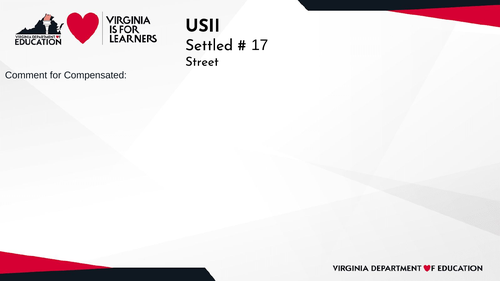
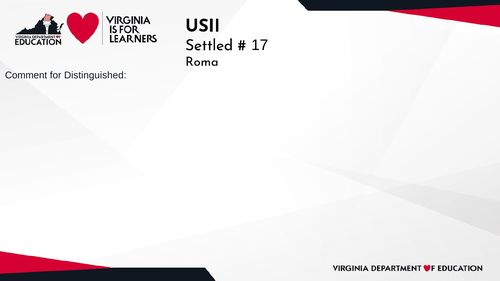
Street: Street -> Roma
Compensated: Compensated -> Distinguished
